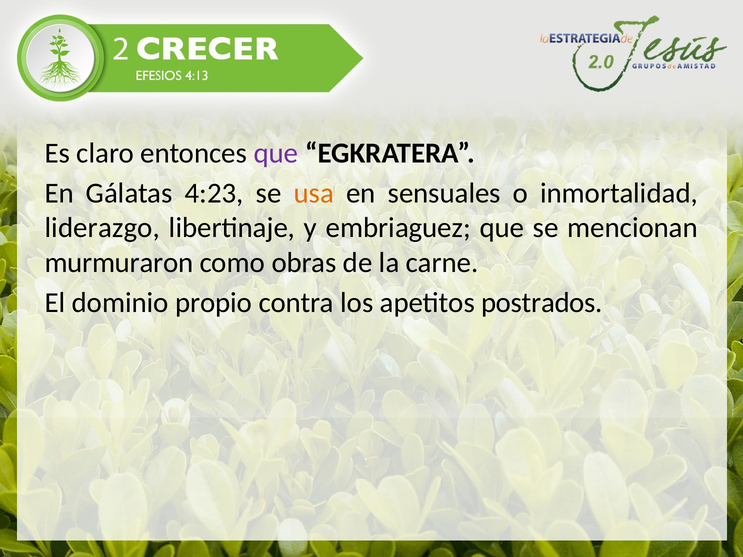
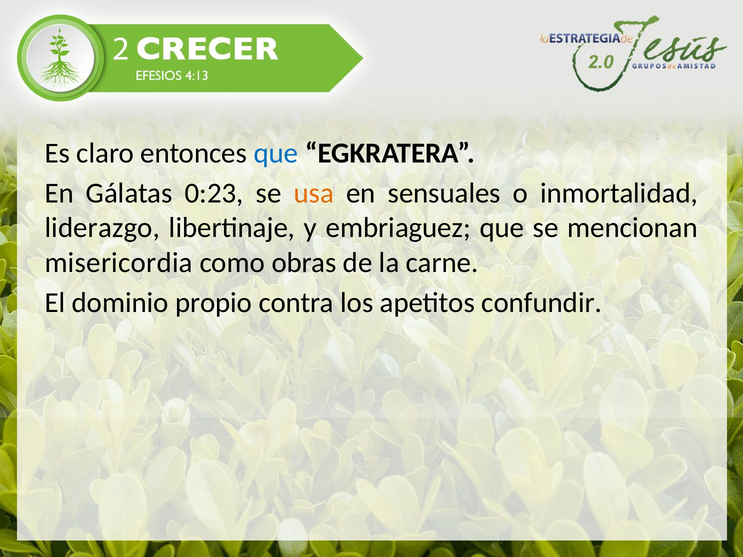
que at (276, 153) colour: purple -> blue
4:23: 4:23 -> 0:23
murmuraron: murmuraron -> misericordia
postrados: postrados -> confundir
